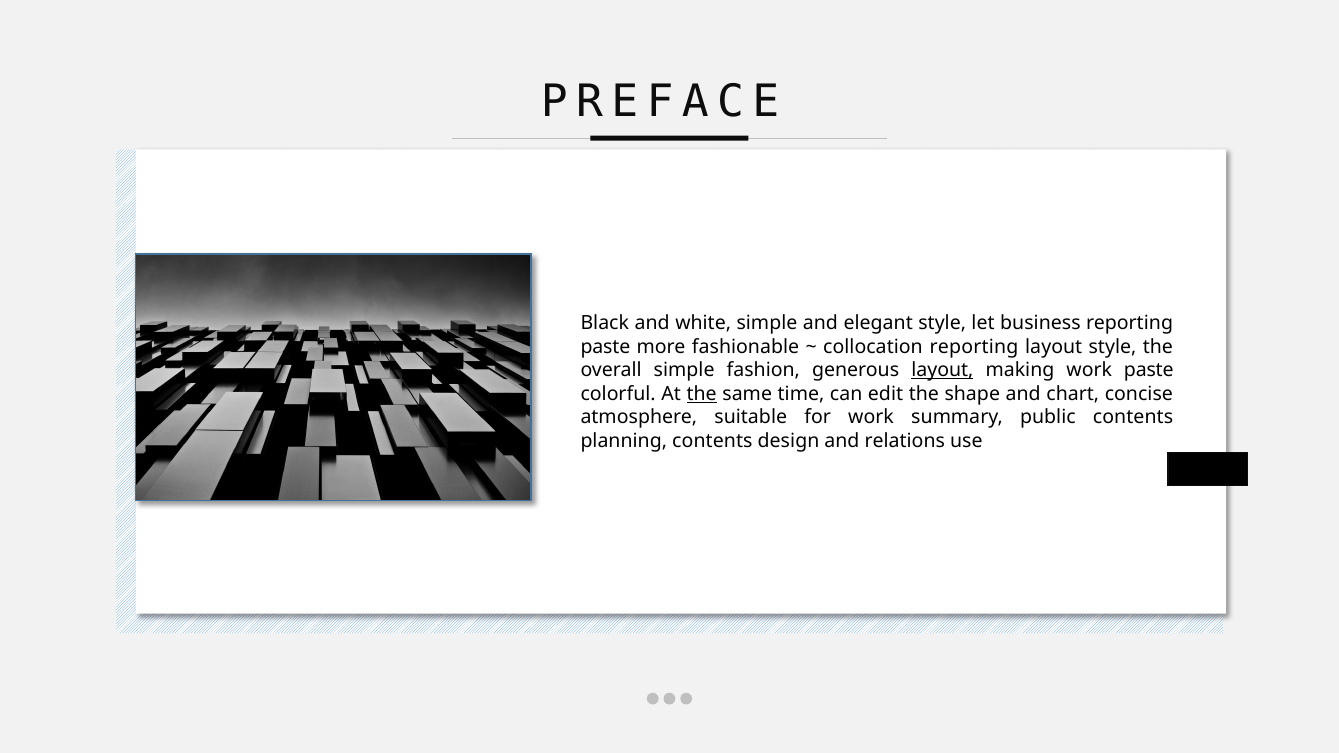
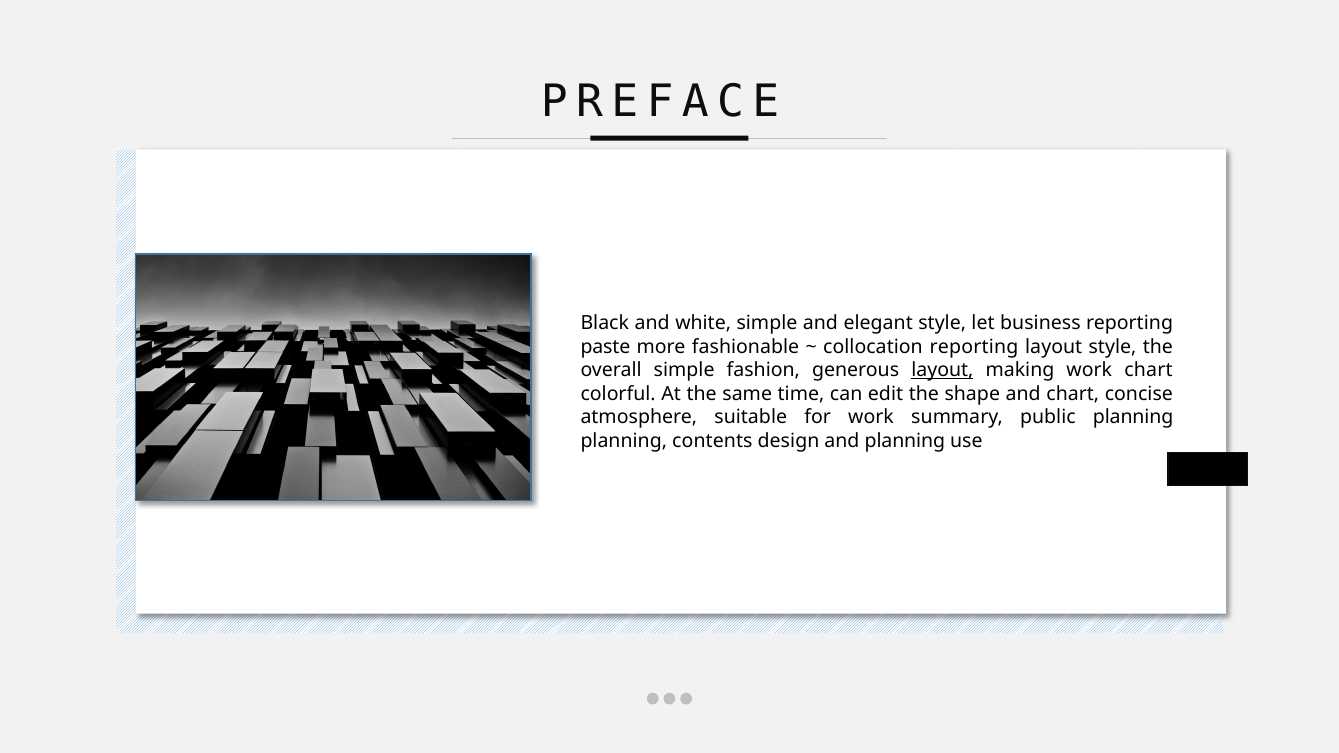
work paste: paste -> chart
the at (702, 394) underline: present -> none
public contents: contents -> planning
and relations: relations -> planning
